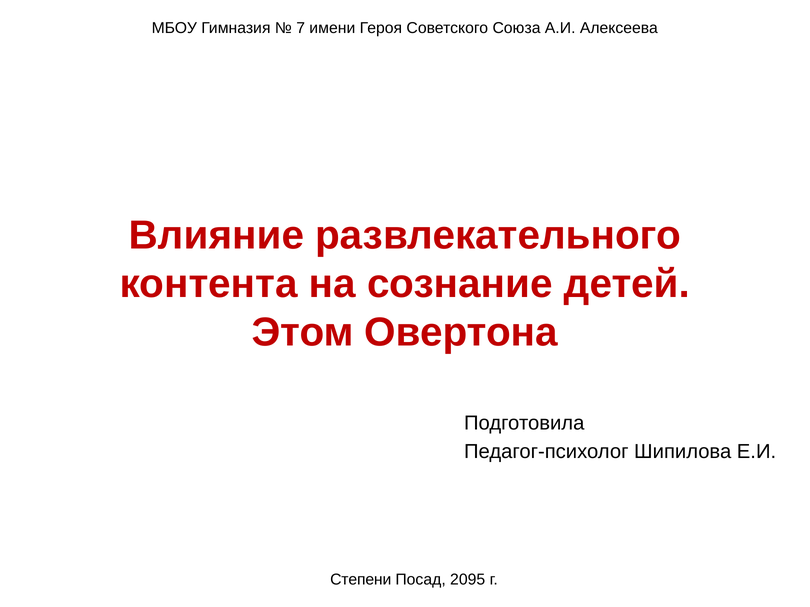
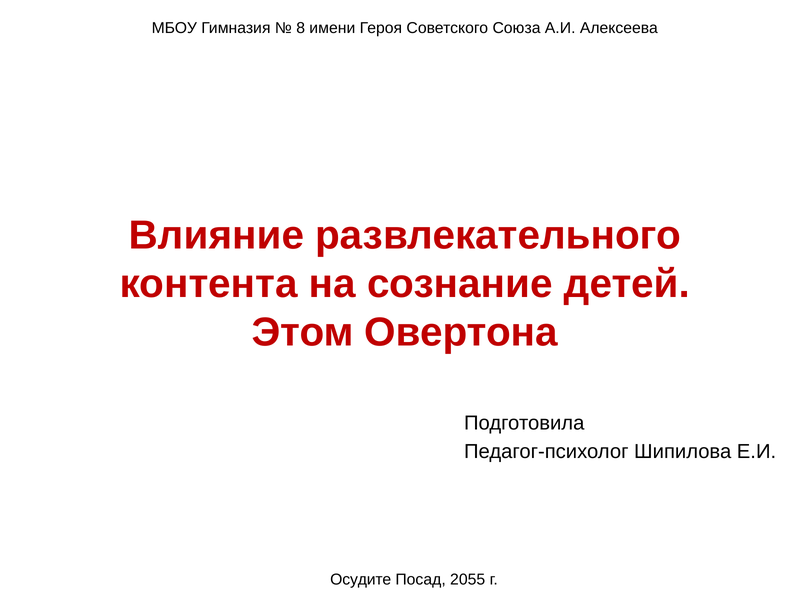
7: 7 -> 8
Степени: Степени -> Осудите
2095: 2095 -> 2055
